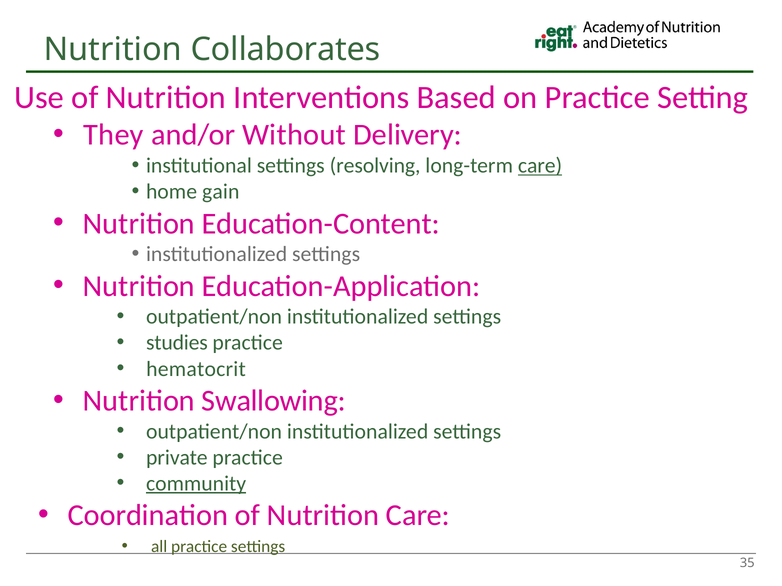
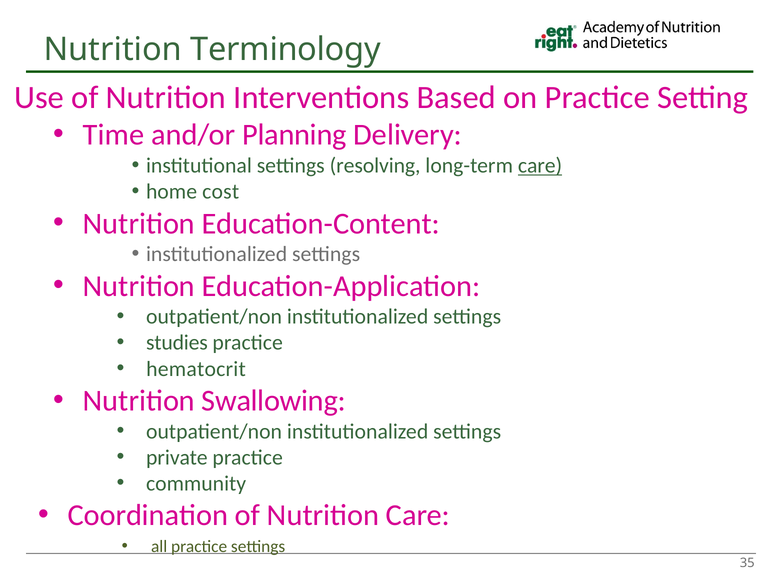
Collaborates: Collaborates -> Terminology
They: They -> Time
Without: Without -> Planning
gain: gain -> cost
community underline: present -> none
